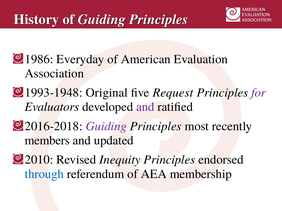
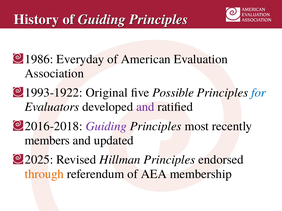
1993-1948: 1993-1948 -> 1993-1922
Request: Request -> Possible
for colour: purple -> blue
2010: 2010 -> 2025
Inequity: Inequity -> Hillman
through colour: blue -> orange
